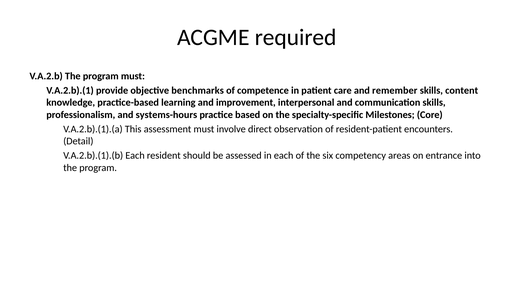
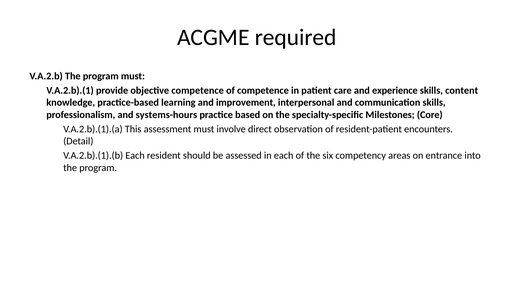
objective benchmarks: benchmarks -> competence
remember: remember -> experience
